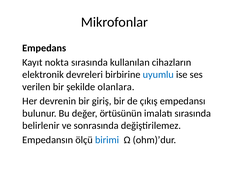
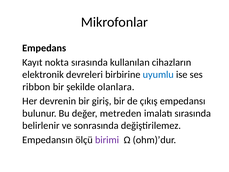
verilen: verilen -> ribbon
örtüsünün: örtüsünün -> metreden
birimi colour: blue -> purple
